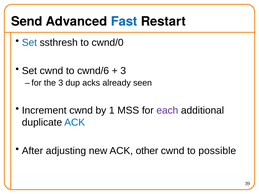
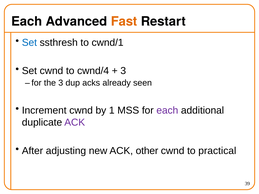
Send at (27, 21): Send -> Each
Fast colour: blue -> orange
cwnd/0: cwnd/0 -> cwnd/1
cwnd/6: cwnd/6 -> cwnd/4
ACK at (75, 123) colour: blue -> purple
possible: possible -> practical
